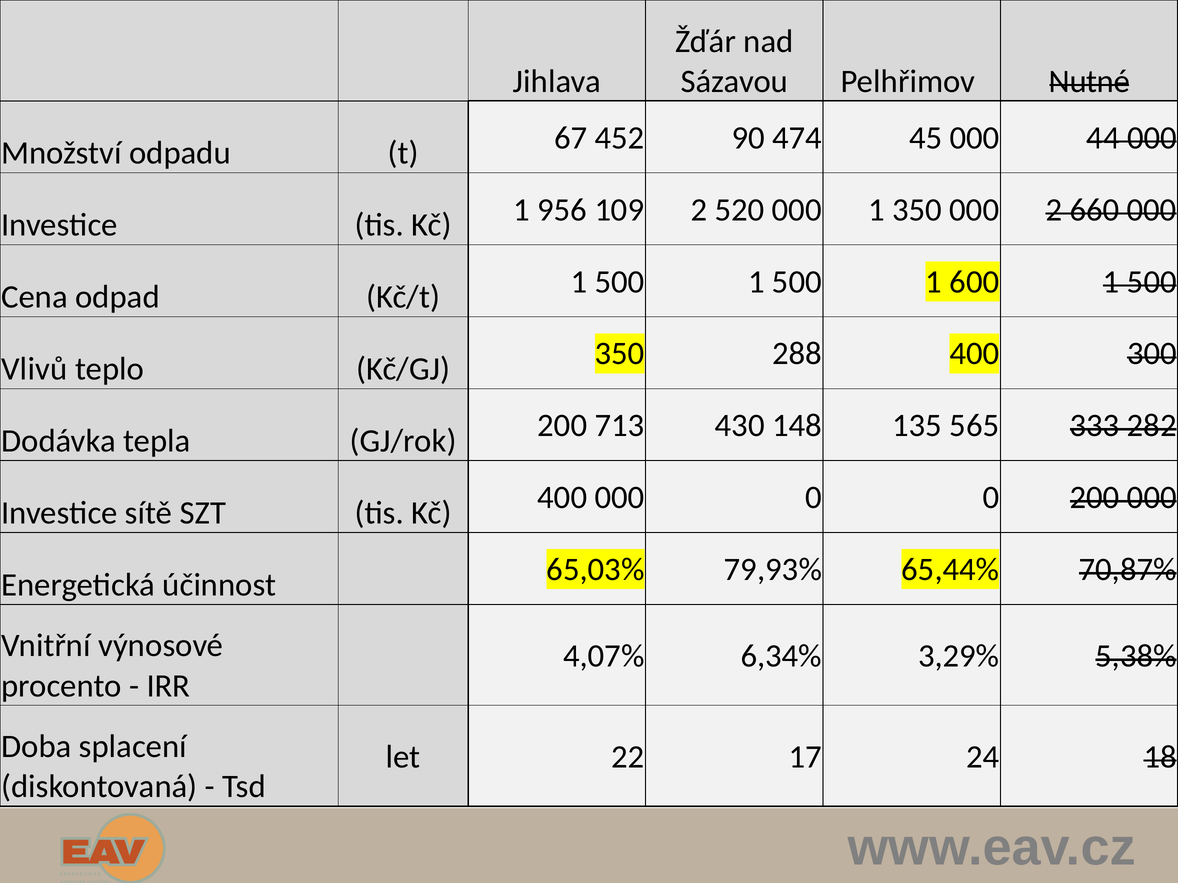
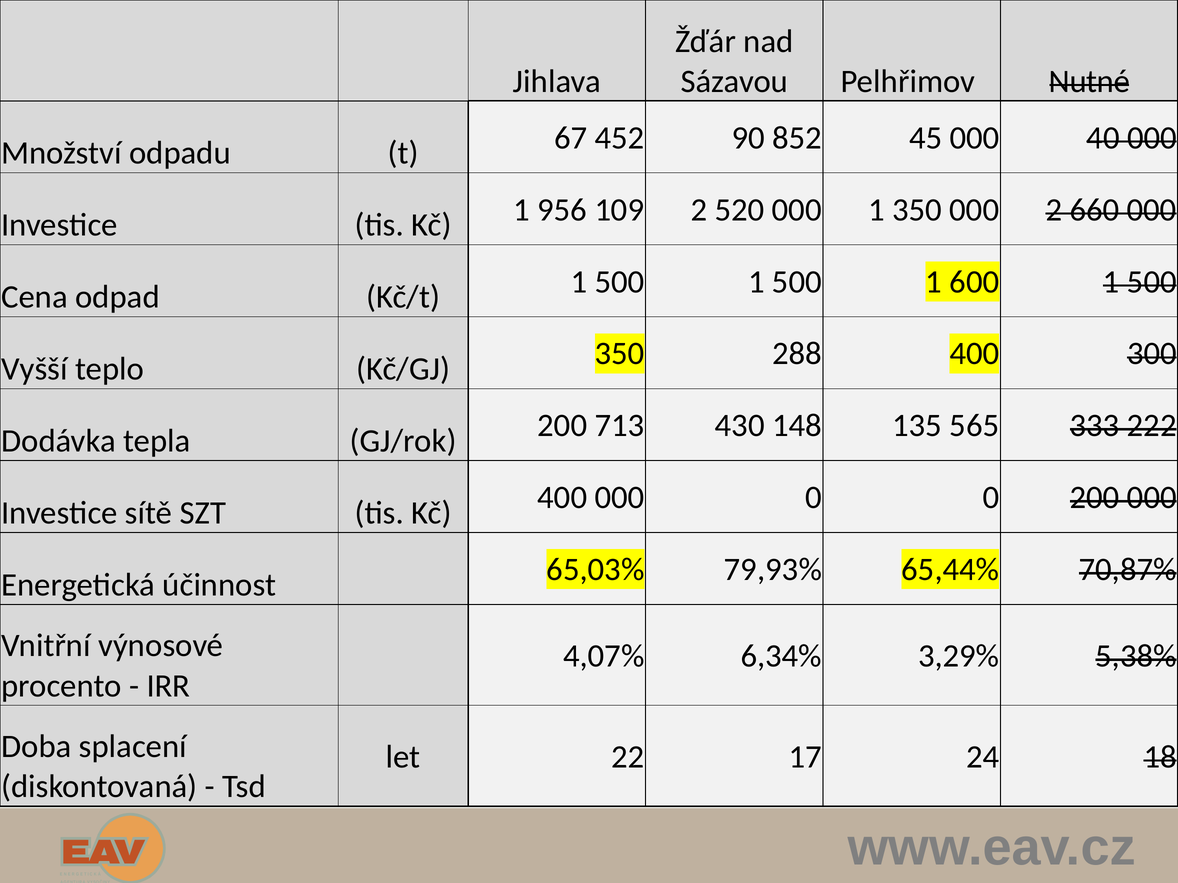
474: 474 -> 852
44: 44 -> 40
Vlivů: Vlivů -> Vyšší
282: 282 -> 222
